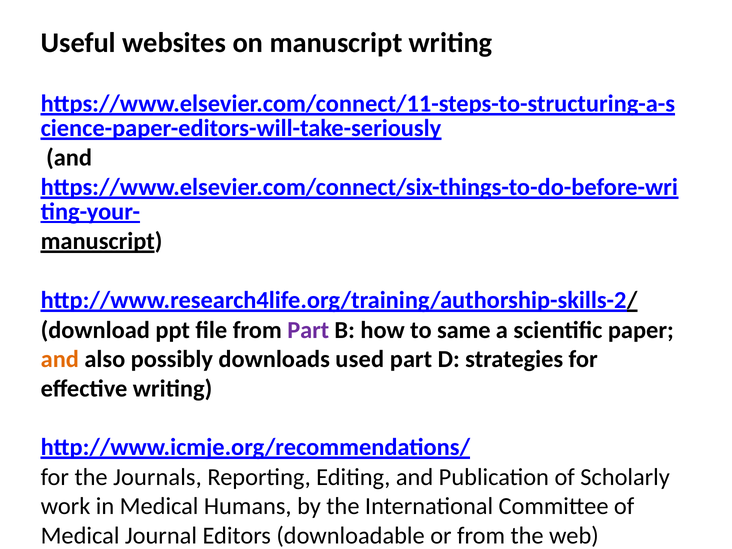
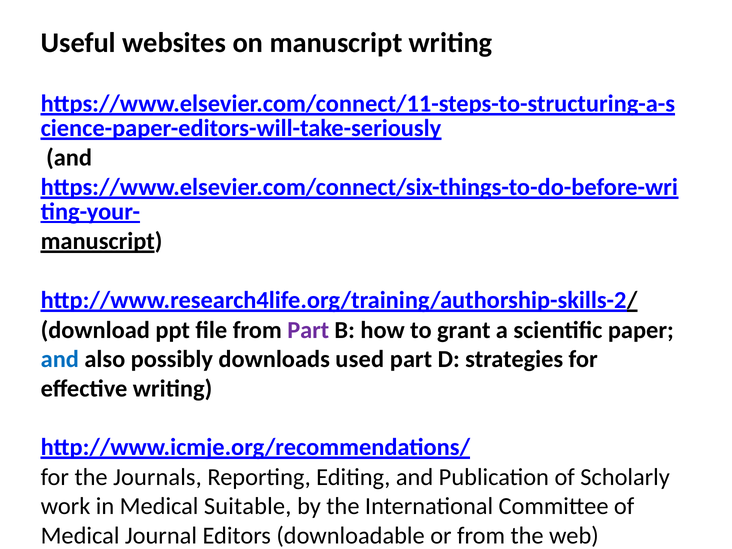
same: same -> grant
and at (60, 359) colour: orange -> blue
Humans: Humans -> Suitable
